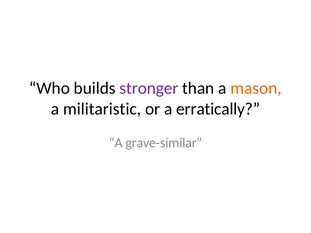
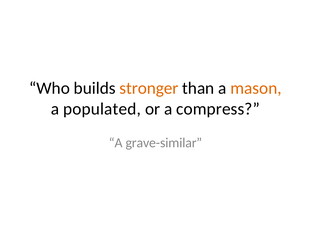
stronger colour: purple -> orange
militaristic: militaristic -> populated
erratically: erratically -> compress
